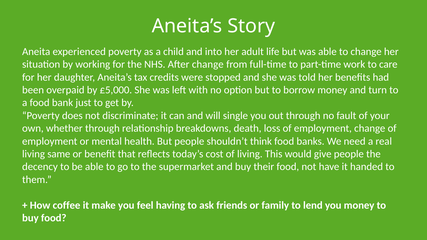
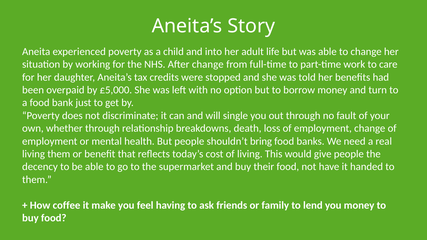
think: think -> bring
living same: same -> them
